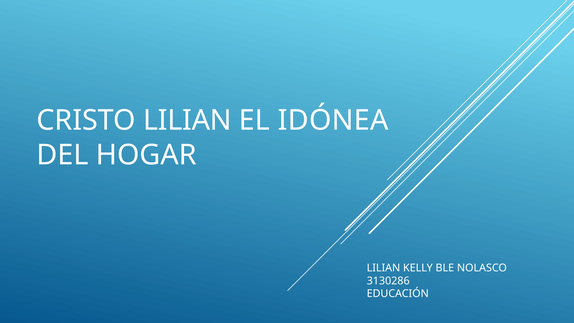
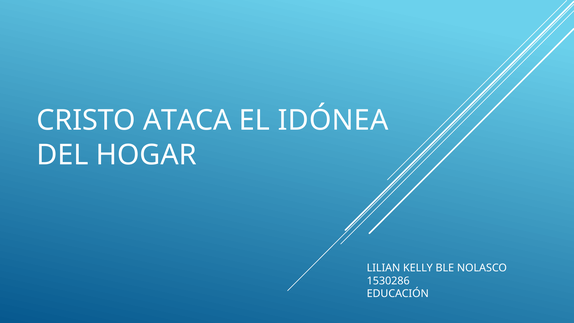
CRISTO LILIAN: LILIAN -> ATACA
3130286: 3130286 -> 1530286
